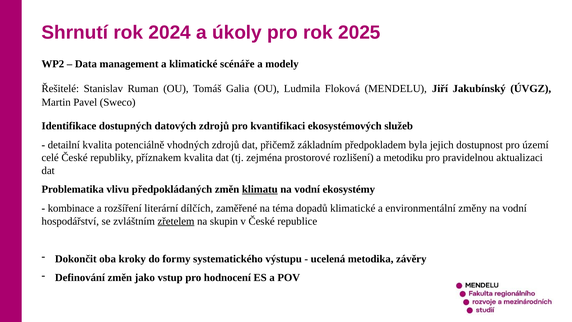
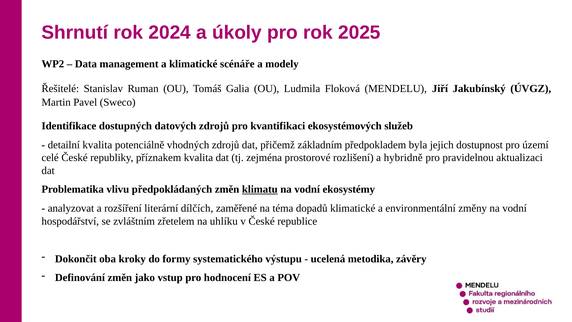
metodiku: metodiku -> hybridně
kombinace: kombinace -> analyzovat
zřetelem underline: present -> none
skupin: skupin -> uhlíku
